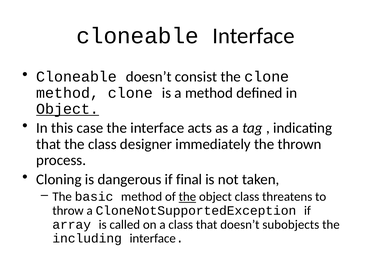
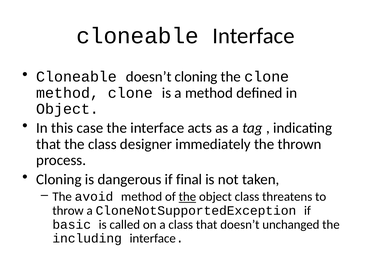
doesn’t consist: consist -> cloning
Object at (68, 109) underline: present -> none
basic: basic -> avoid
array: array -> basic
subobjects: subobjects -> unchanged
